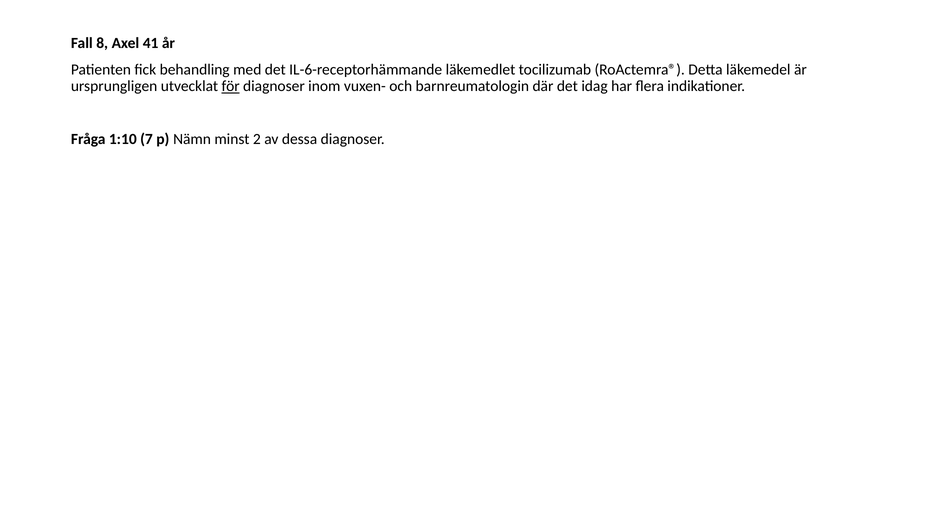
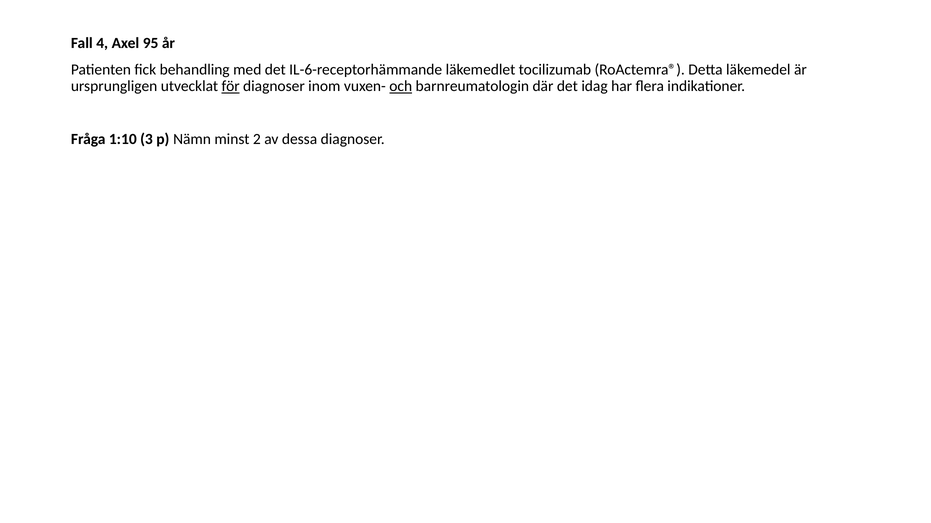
8: 8 -> 4
41: 41 -> 95
och underline: none -> present
7: 7 -> 3
